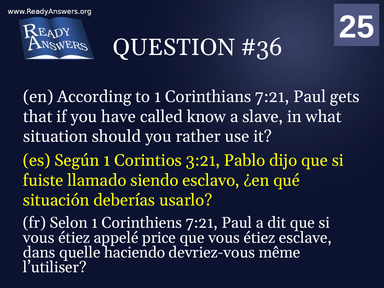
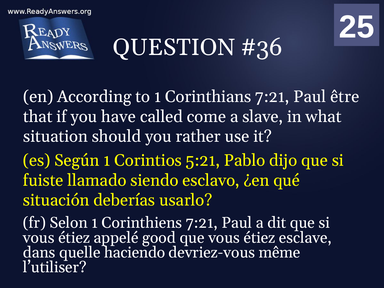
gets: gets -> être
know: know -> come
3:21: 3:21 -> 5:21
price: price -> good
